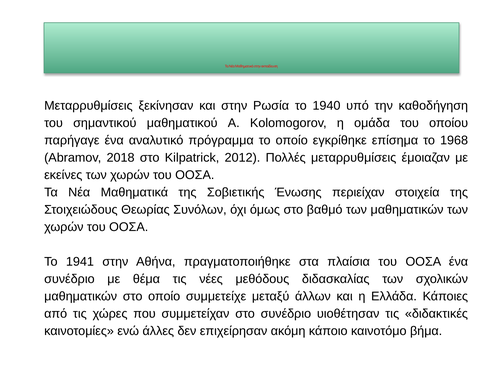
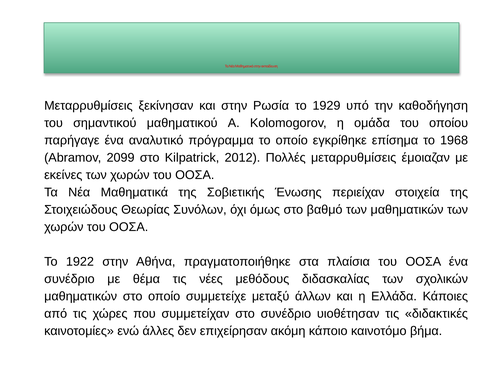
1940: 1940 -> 1929
2018: 2018 -> 2099
1941: 1941 -> 1922
